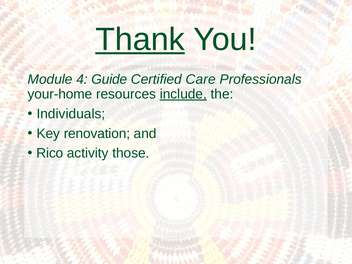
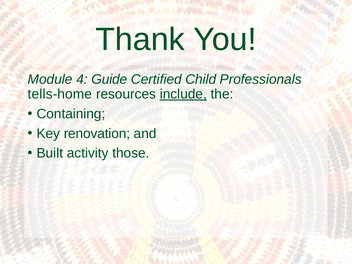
Thank underline: present -> none
Care: Care -> Child
your-home: your-home -> tells-home
Individuals: Individuals -> Containing
Rico: Rico -> Built
